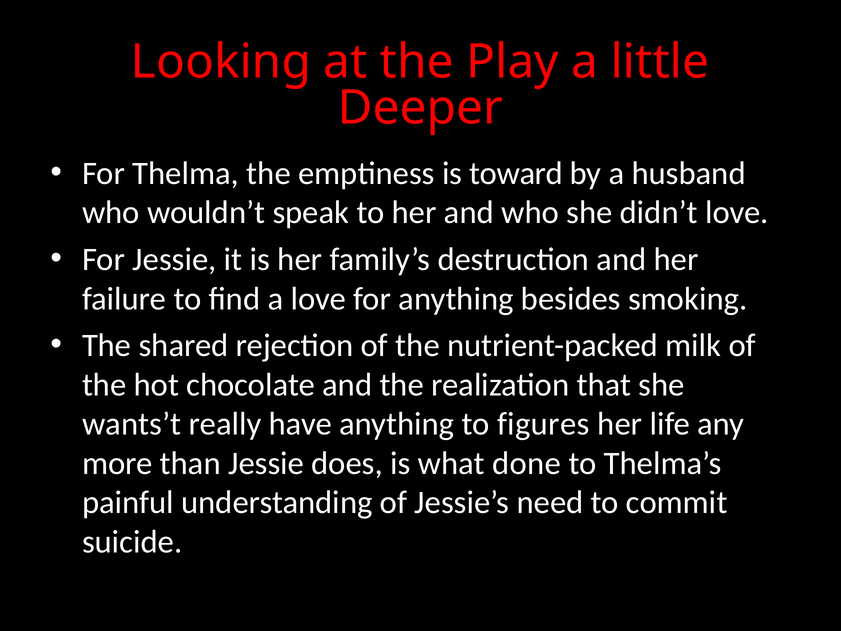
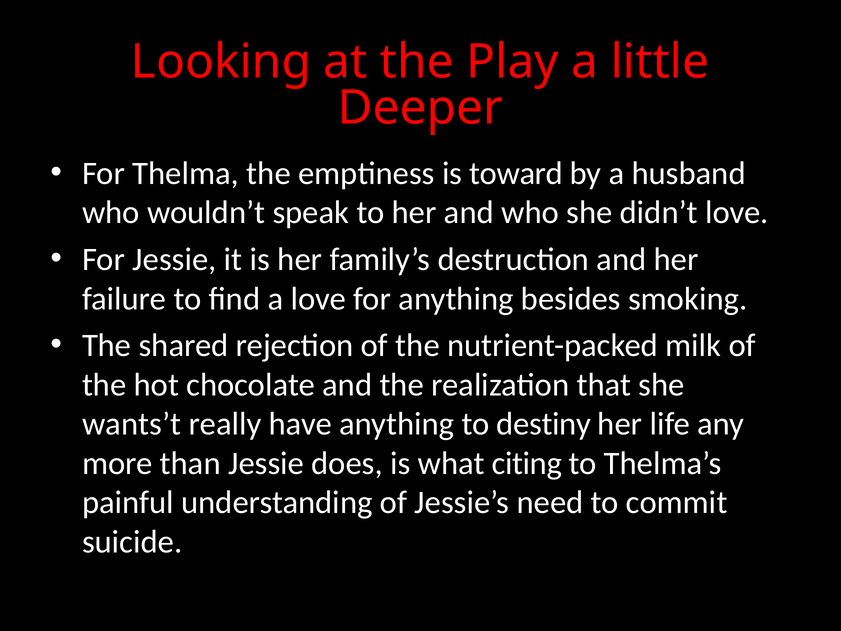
figures: figures -> destiny
done: done -> citing
